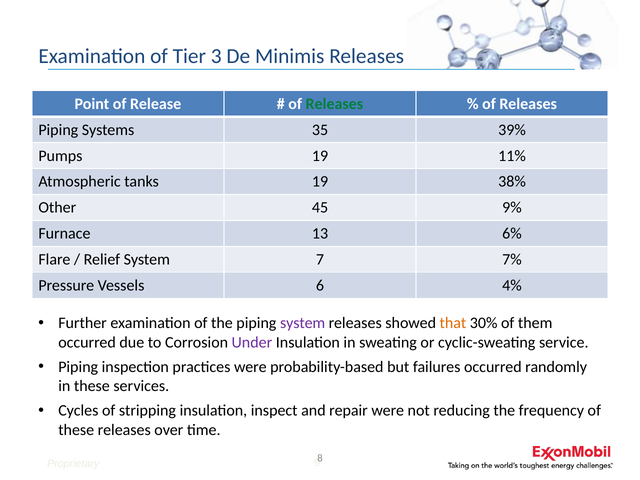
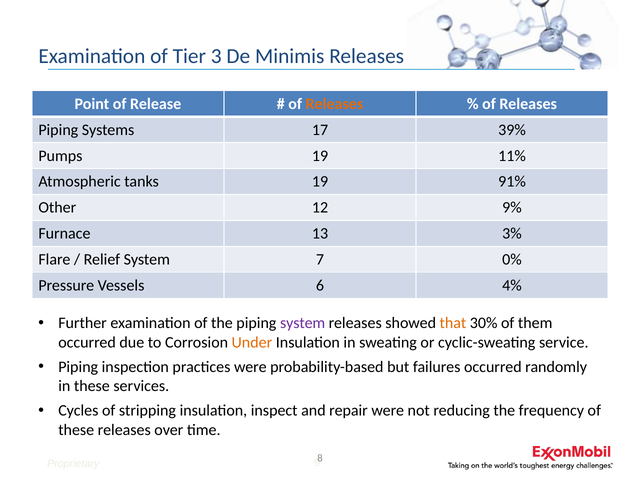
Releases at (334, 104) colour: green -> orange
35: 35 -> 17
38%: 38% -> 91%
45: 45 -> 12
6%: 6% -> 3%
7%: 7% -> 0%
Under colour: purple -> orange
